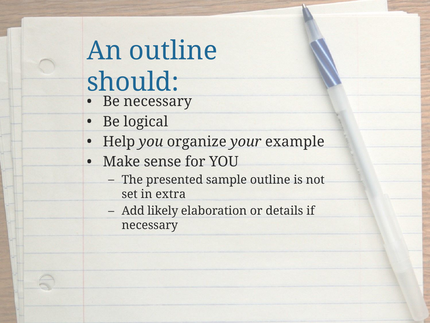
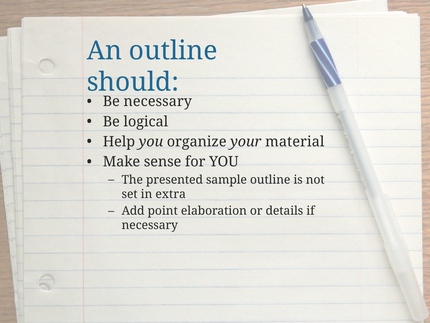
example: example -> material
likely: likely -> point
